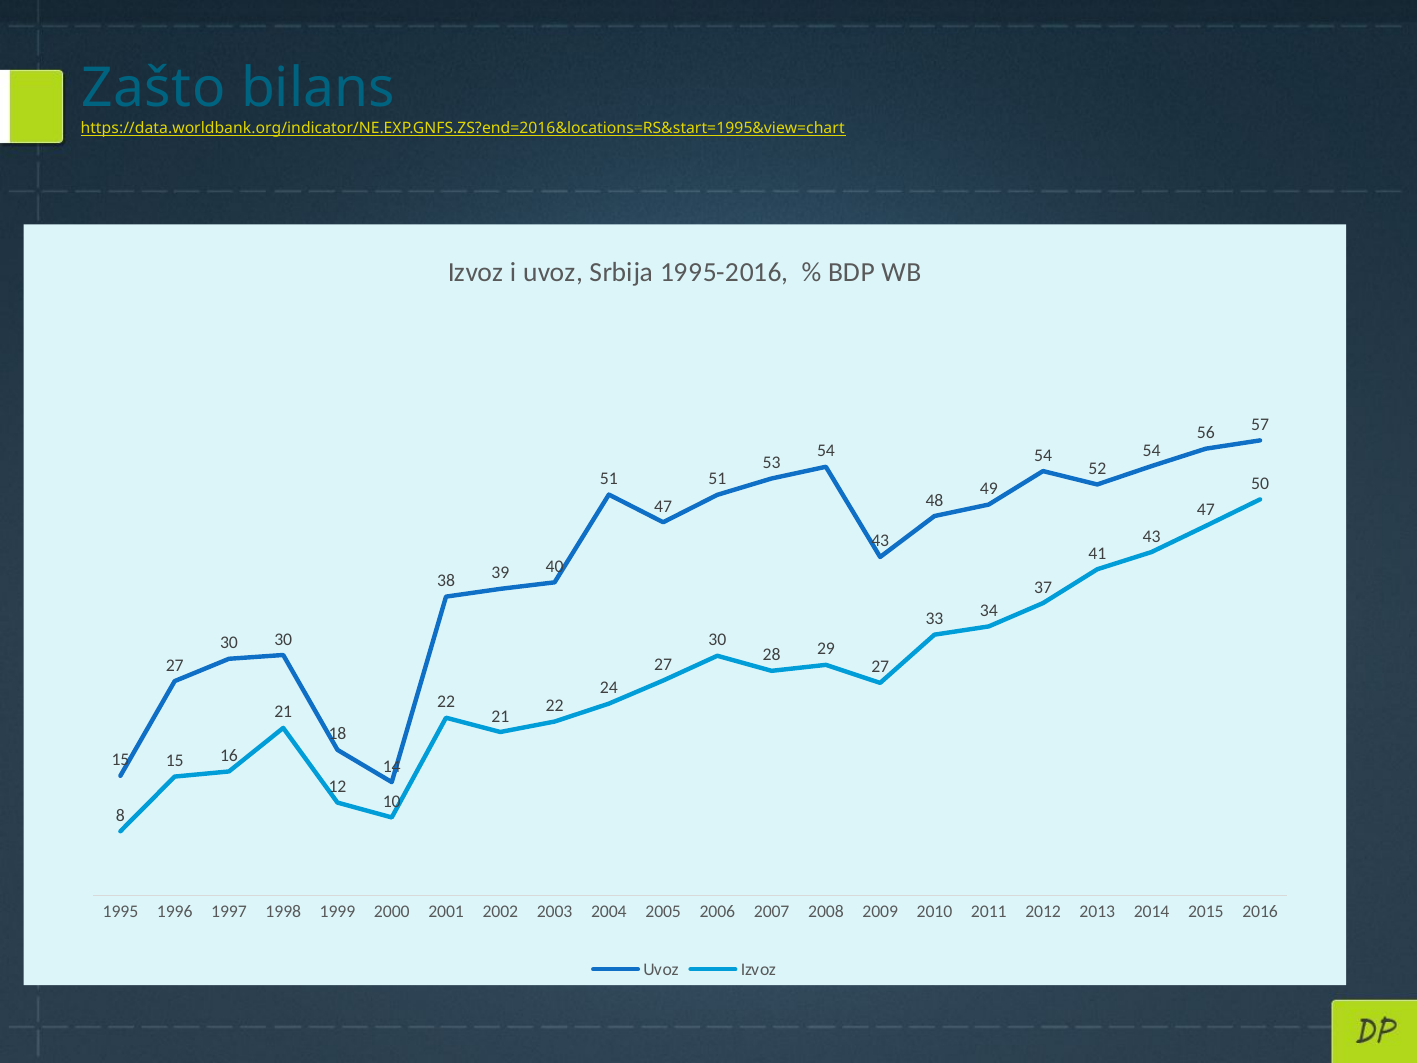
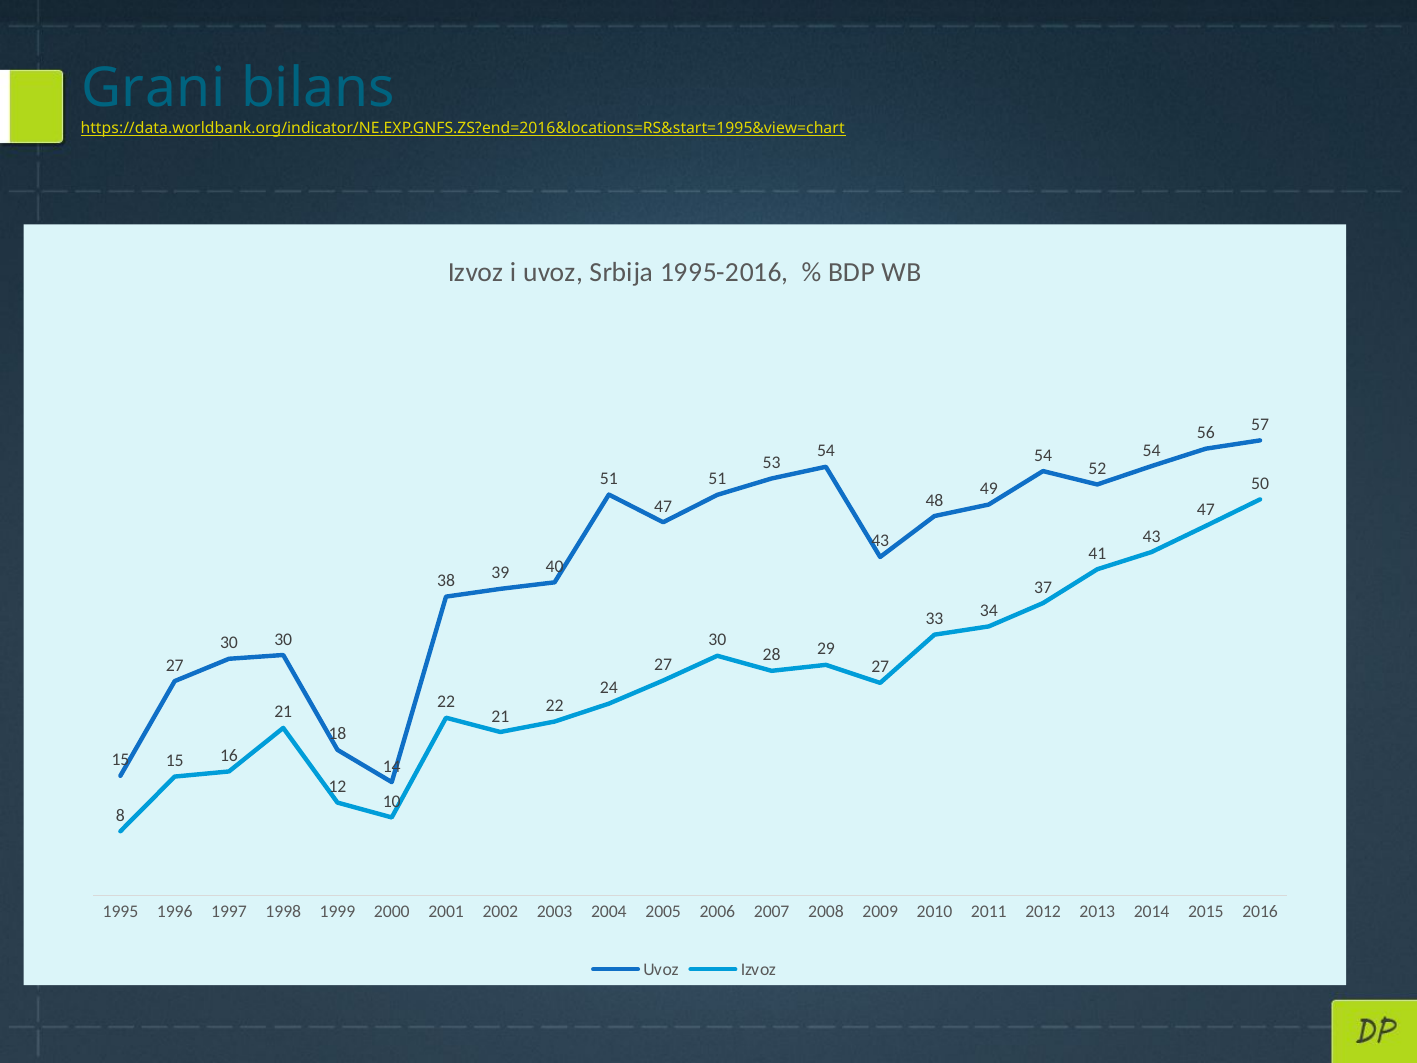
Zašto: Zašto -> Grani
